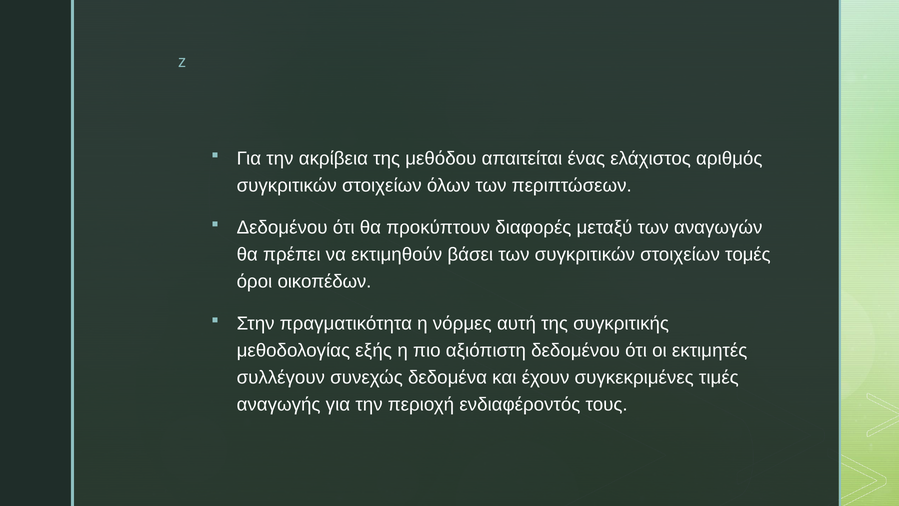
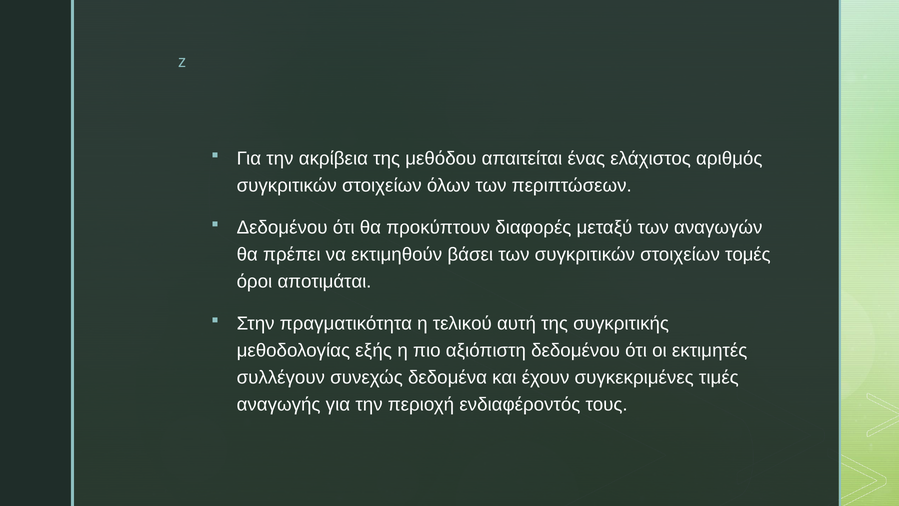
οικοπέδων: οικοπέδων -> αποτιμάται
νόρμες: νόρμες -> τελικού
